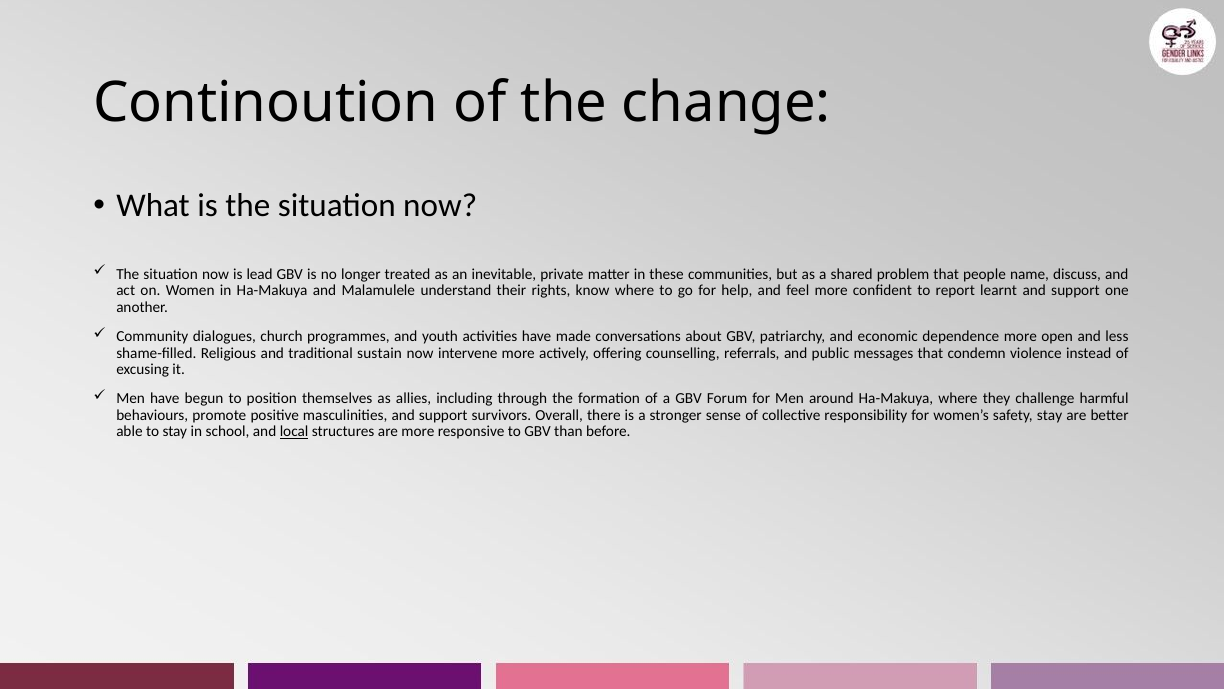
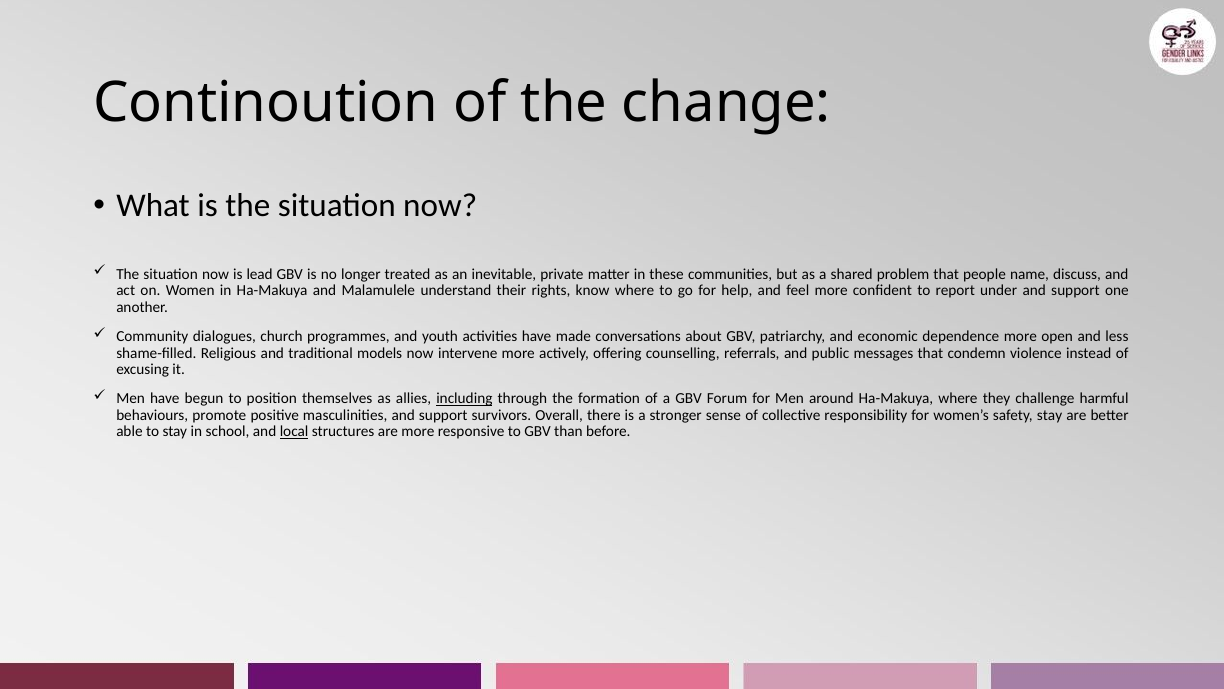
learnt: learnt -> under
sustain: sustain -> models
including underline: none -> present
